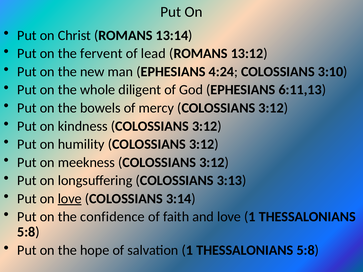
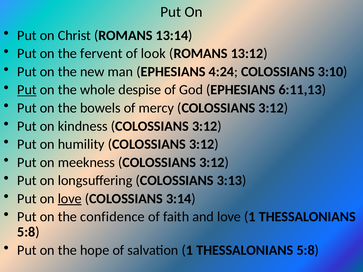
lead: lead -> look
Put at (27, 90) underline: none -> present
diligent: diligent -> despise
